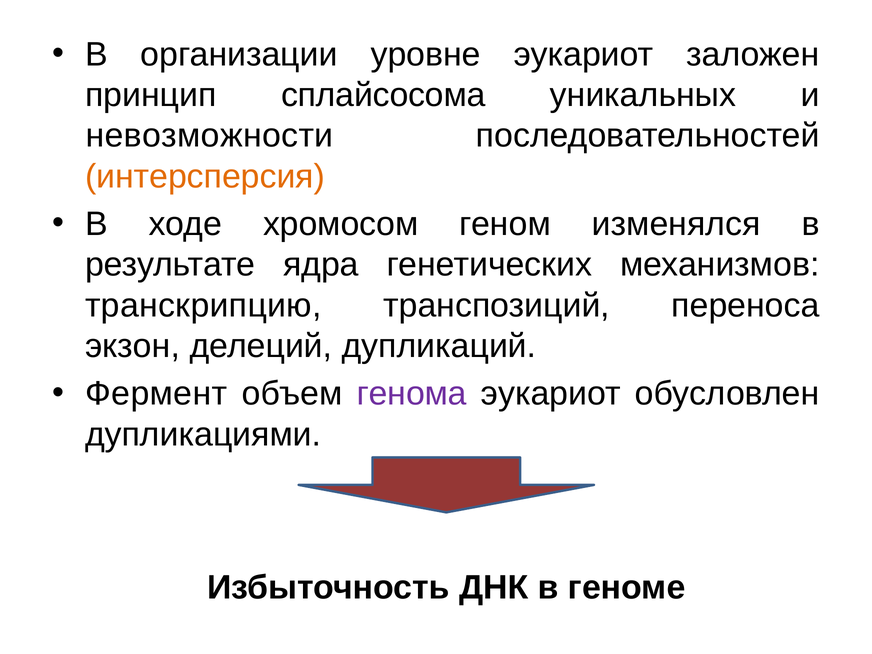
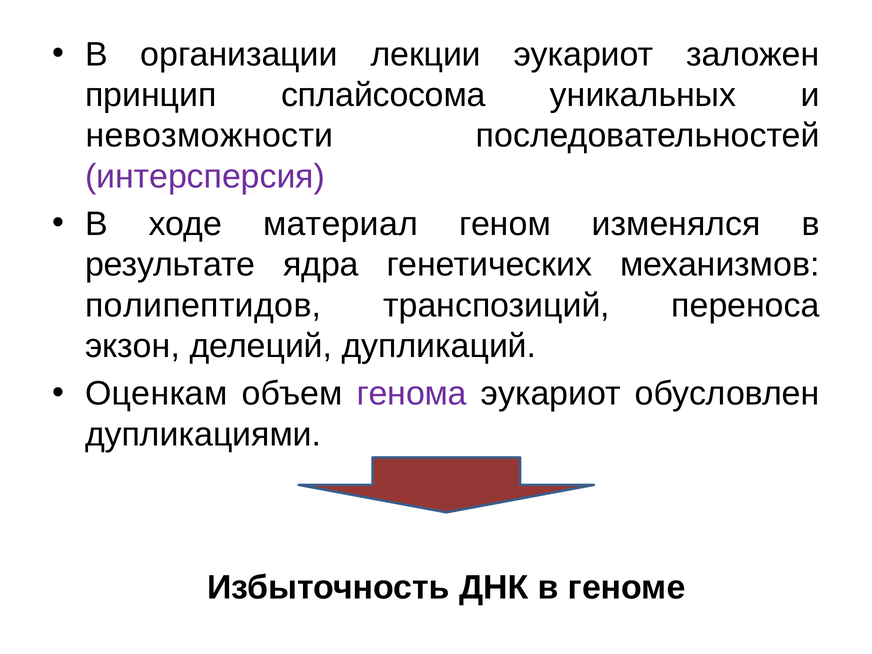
уровне: уровне -> лекции
интерсперсия colour: orange -> purple
хромосом: хромосом -> материал
транскрипцию: транскрипцию -> полипептидов
Фермент: Фермент -> Оценкам
